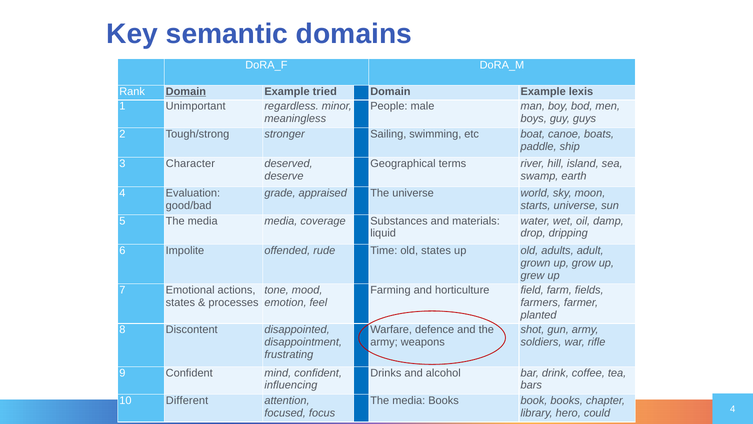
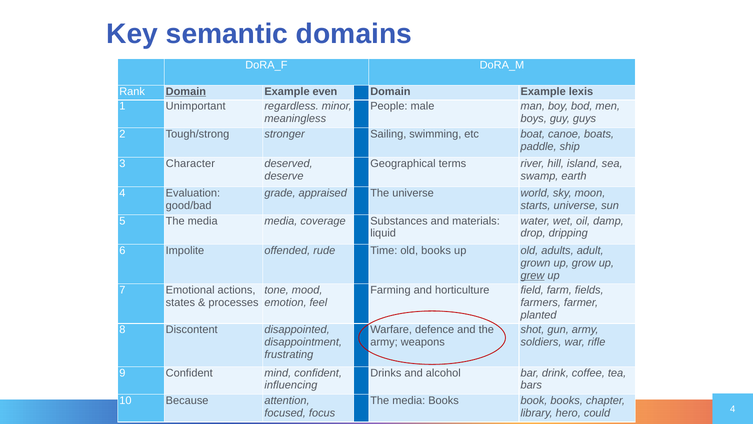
tried: tried -> even
old states: states -> books
grew underline: none -> present
Different: Different -> Because
